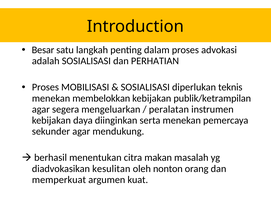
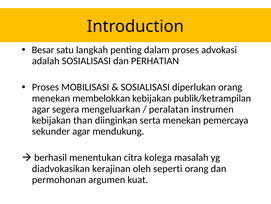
diperlukan teknis: teknis -> orang
daya: daya -> than
makan: makan -> kolega
kesulitan: kesulitan -> kerajinan
nonton: nonton -> seperti
memperkuat: memperkuat -> permohonan
